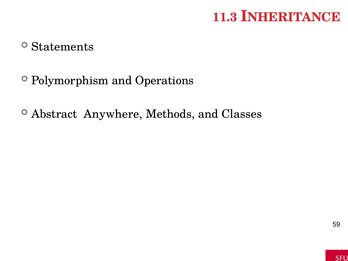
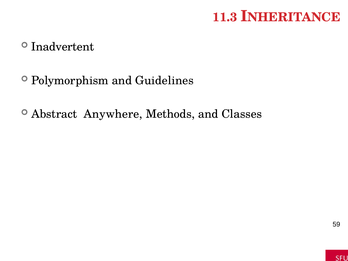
Statements: Statements -> Inadvertent
Operations: Operations -> Guidelines
